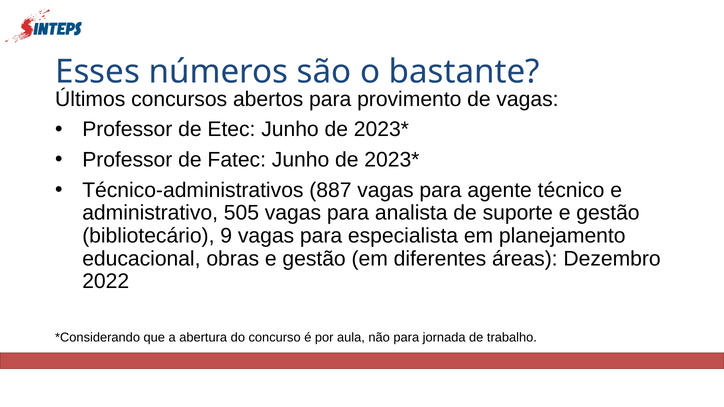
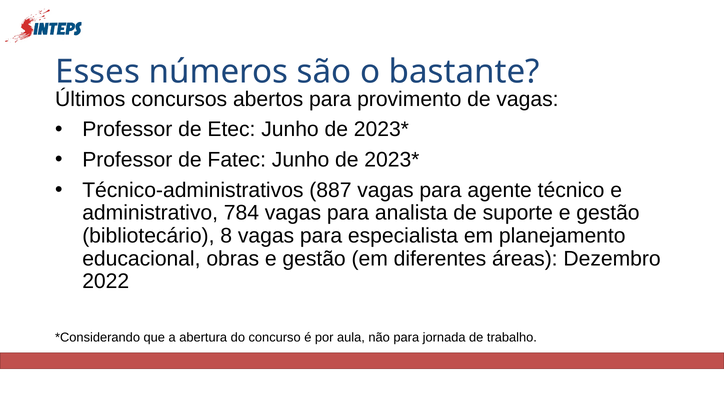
505: 505 -> 784
9: 9 -> 8
